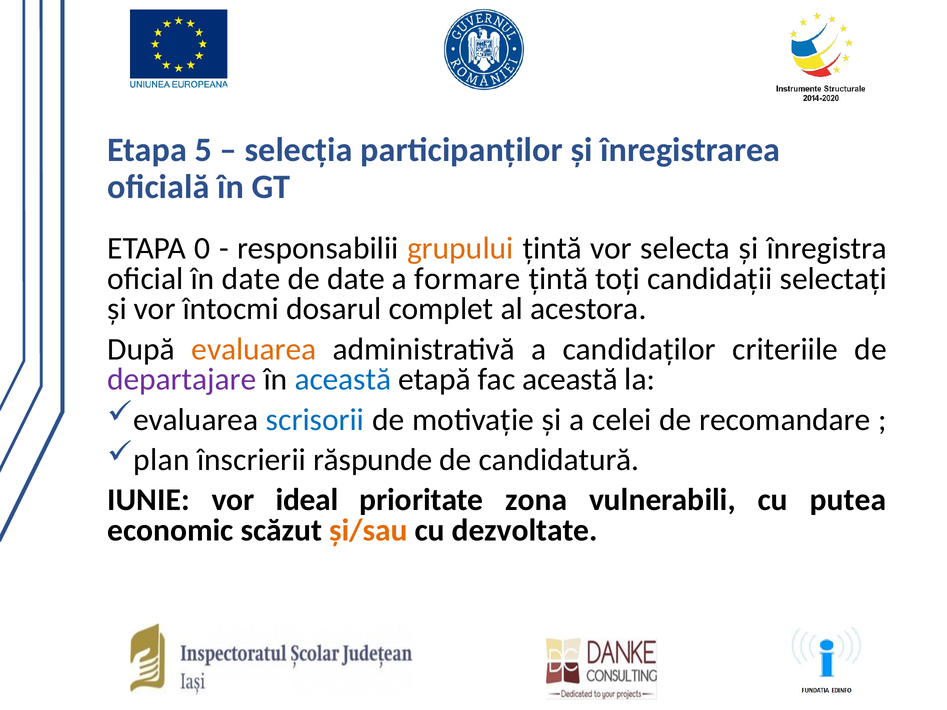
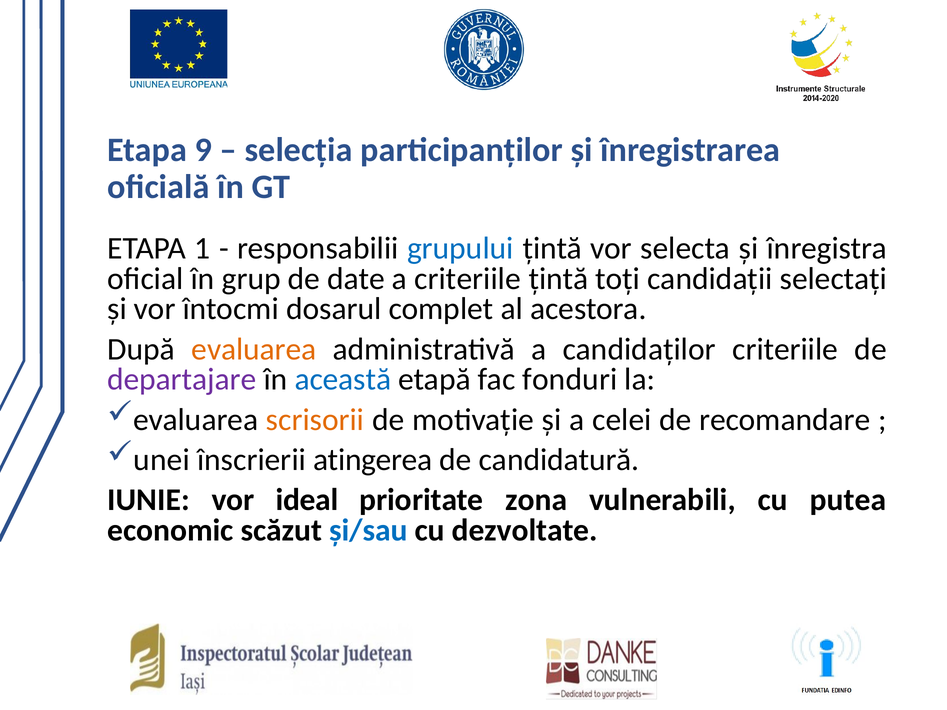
5: 5 -> 9
0: 0 -> 1
grupului colour: orange -> blue
în date: date -> grup
a formare: formare -> criteriile
fac această: această -> fonduri
scrisorii colour: blue -> orange
plan: plan -> unei
răspunde: răspunde -> atingerea
și/sau colour: orange -> blue
